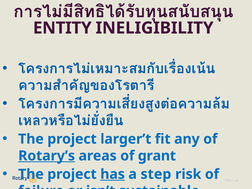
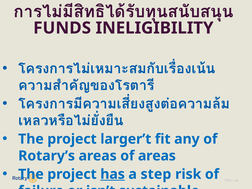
ENTITY: ENTITY -> FUNDS
Rotary’s underline: present -> none
of grant: grant -> areas
